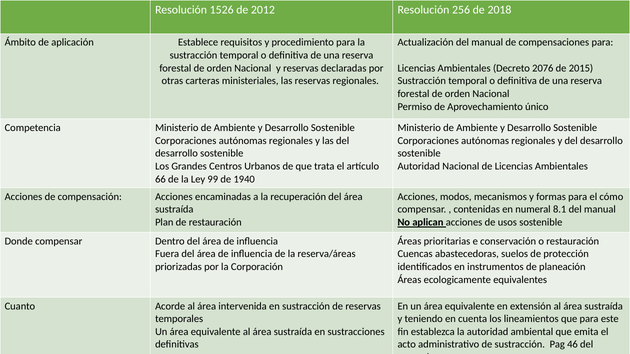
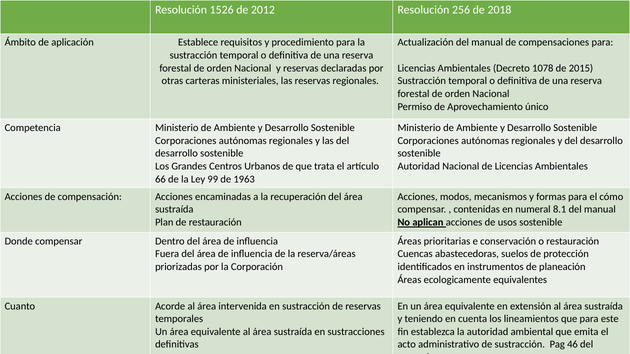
2076: 2076 -> 1078
1940: 1940 -> 1963
